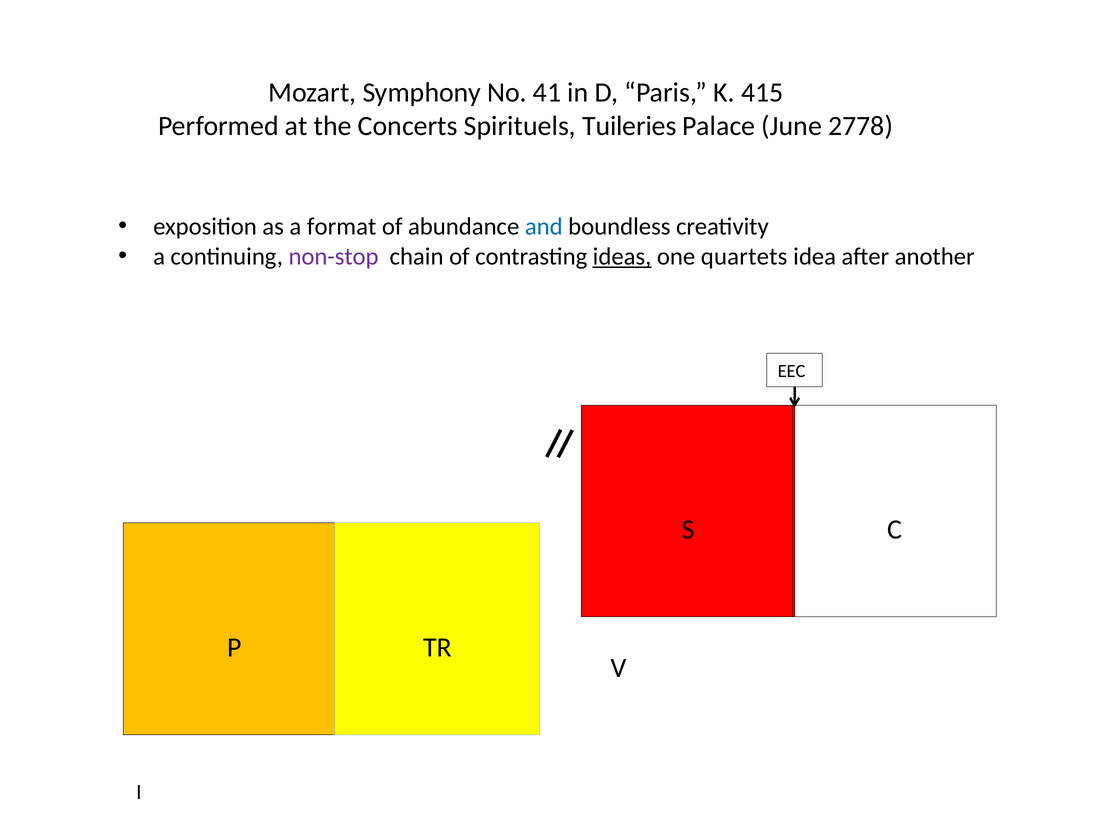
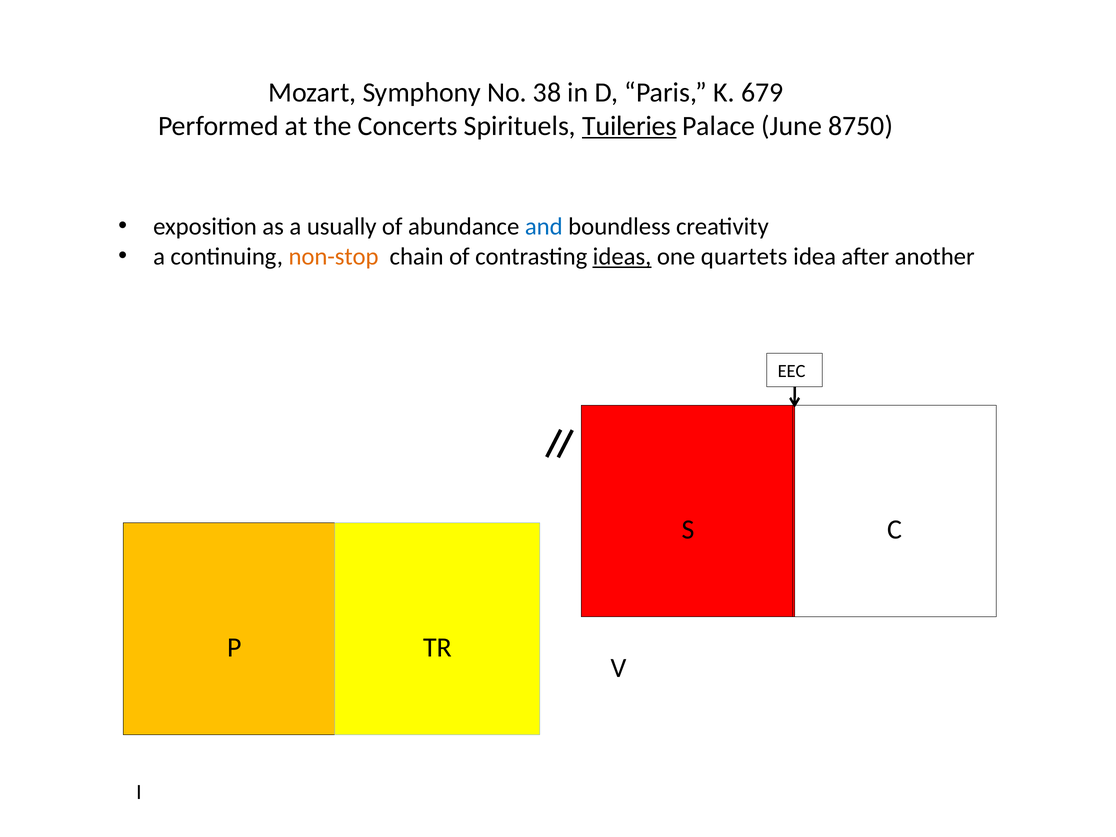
41: 41 -> 38
415: 415 -> 679
Tuileries underline: none -> present
2778: 2778 -> 8750
format: format -> usually
non-stop colour: purple -> orange
